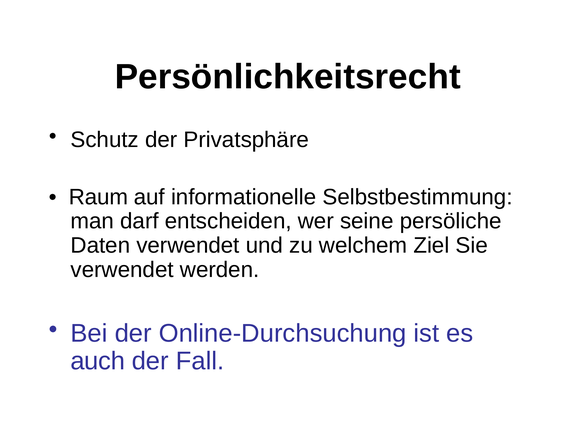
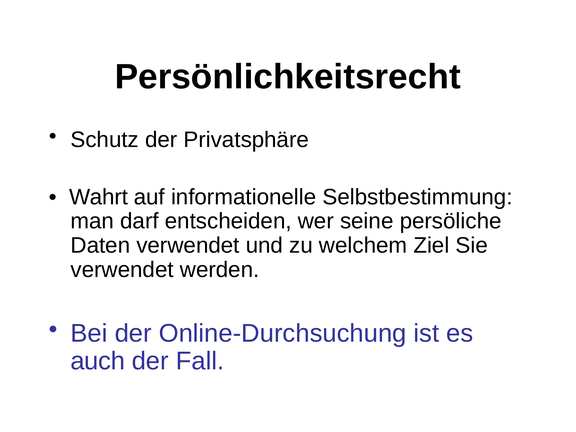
Raum: Raum -> Wahrt
